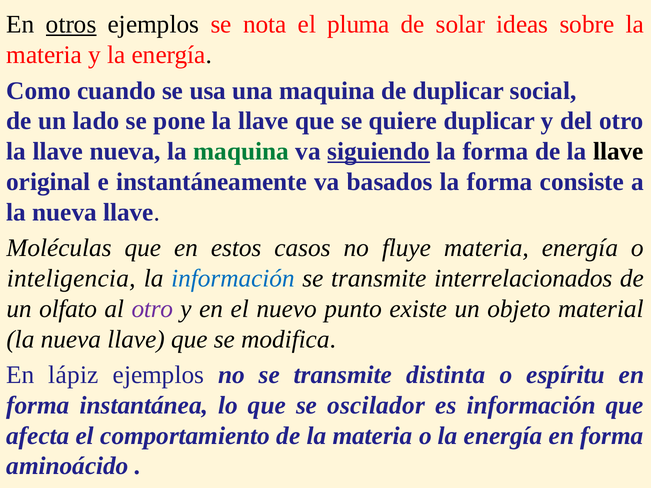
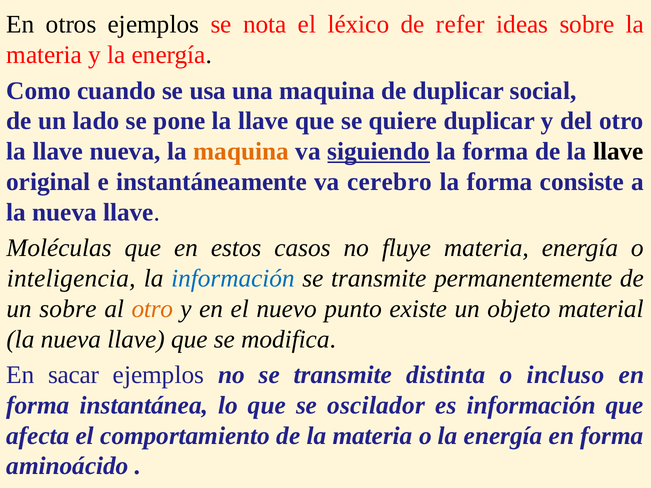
otros underline: present -> none
pluma: pluma -> léxico
solar: solar -> refer
maquina at (241, 152) colour: green -> orange
basados: basados -> cerebro
interrelacionados: interrelacionados -> permanentemente
un olfato: olfato -> sobre
otro at (152, 309) colour: purple -> orange
lápiz: lápiz -> sacar
espíritu: espíritu -> incluso
